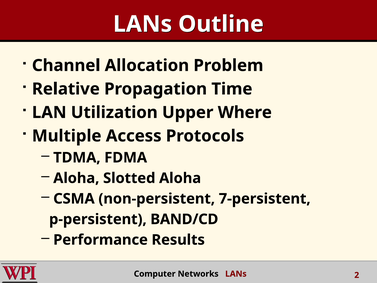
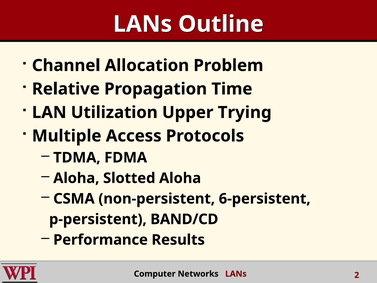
Where: Where -> Trying
7-persistent: 7-persistent -> 6-persistent
